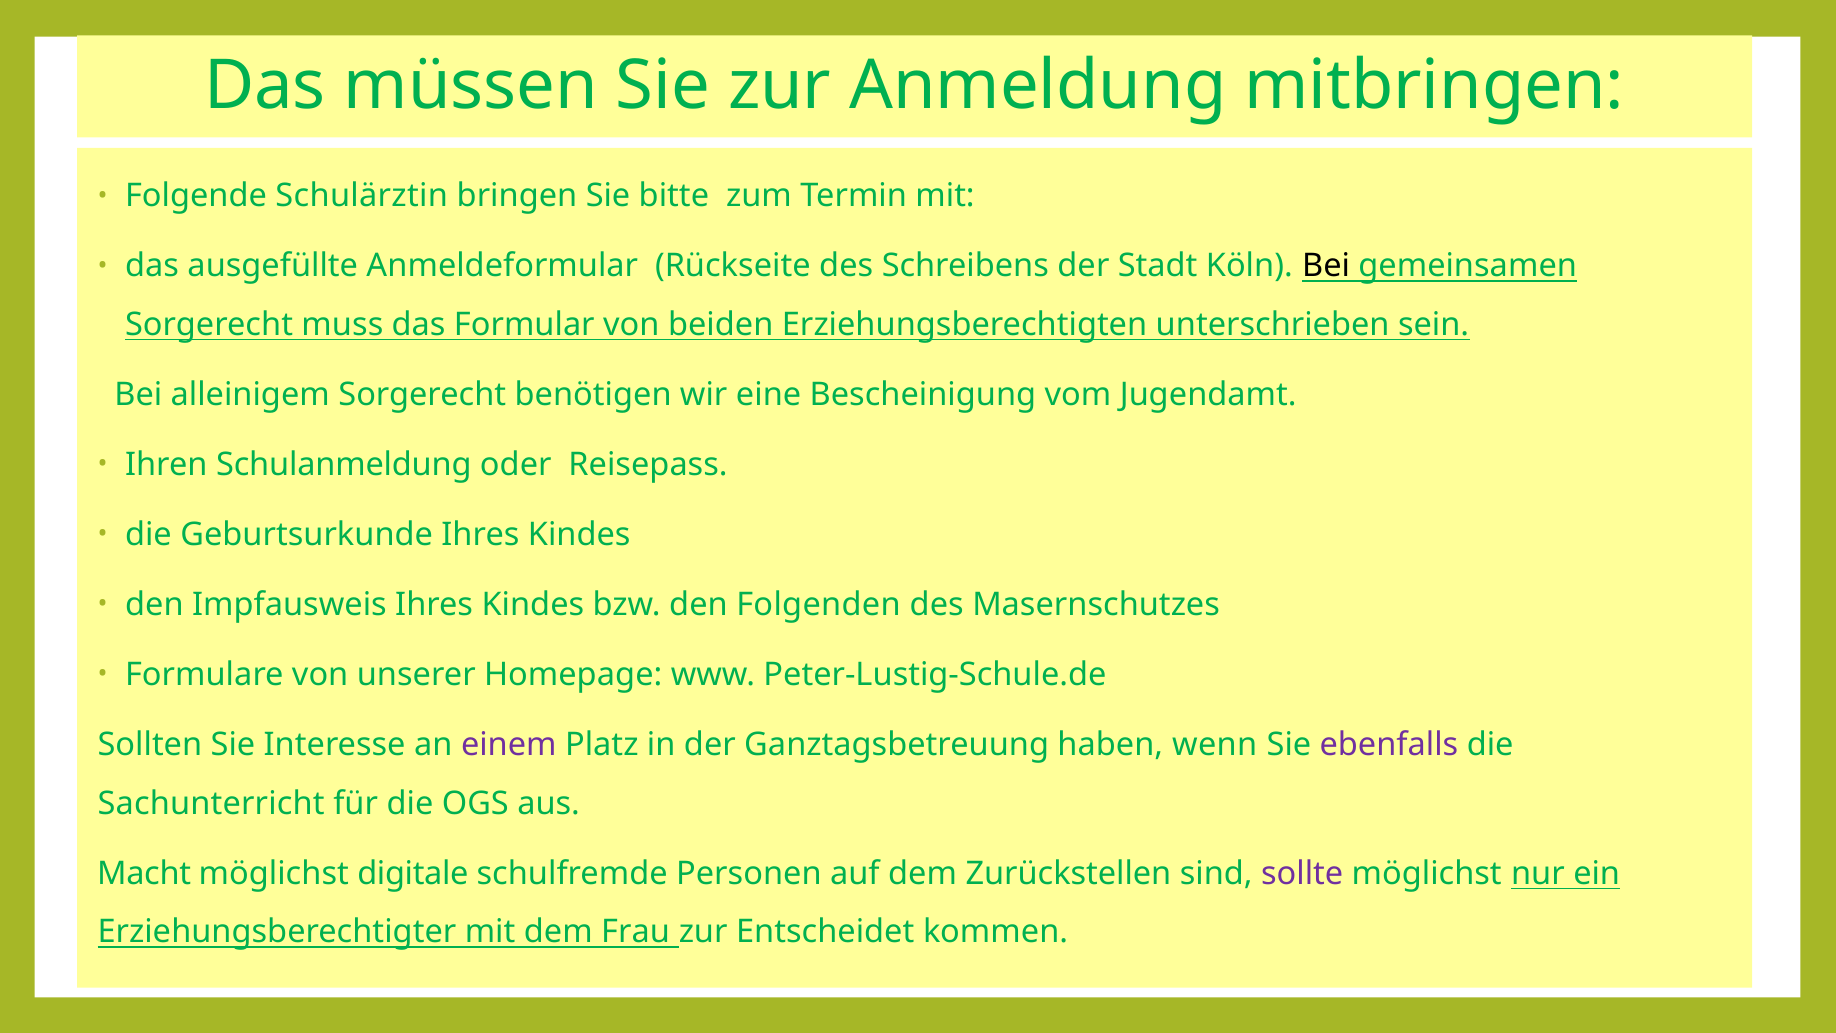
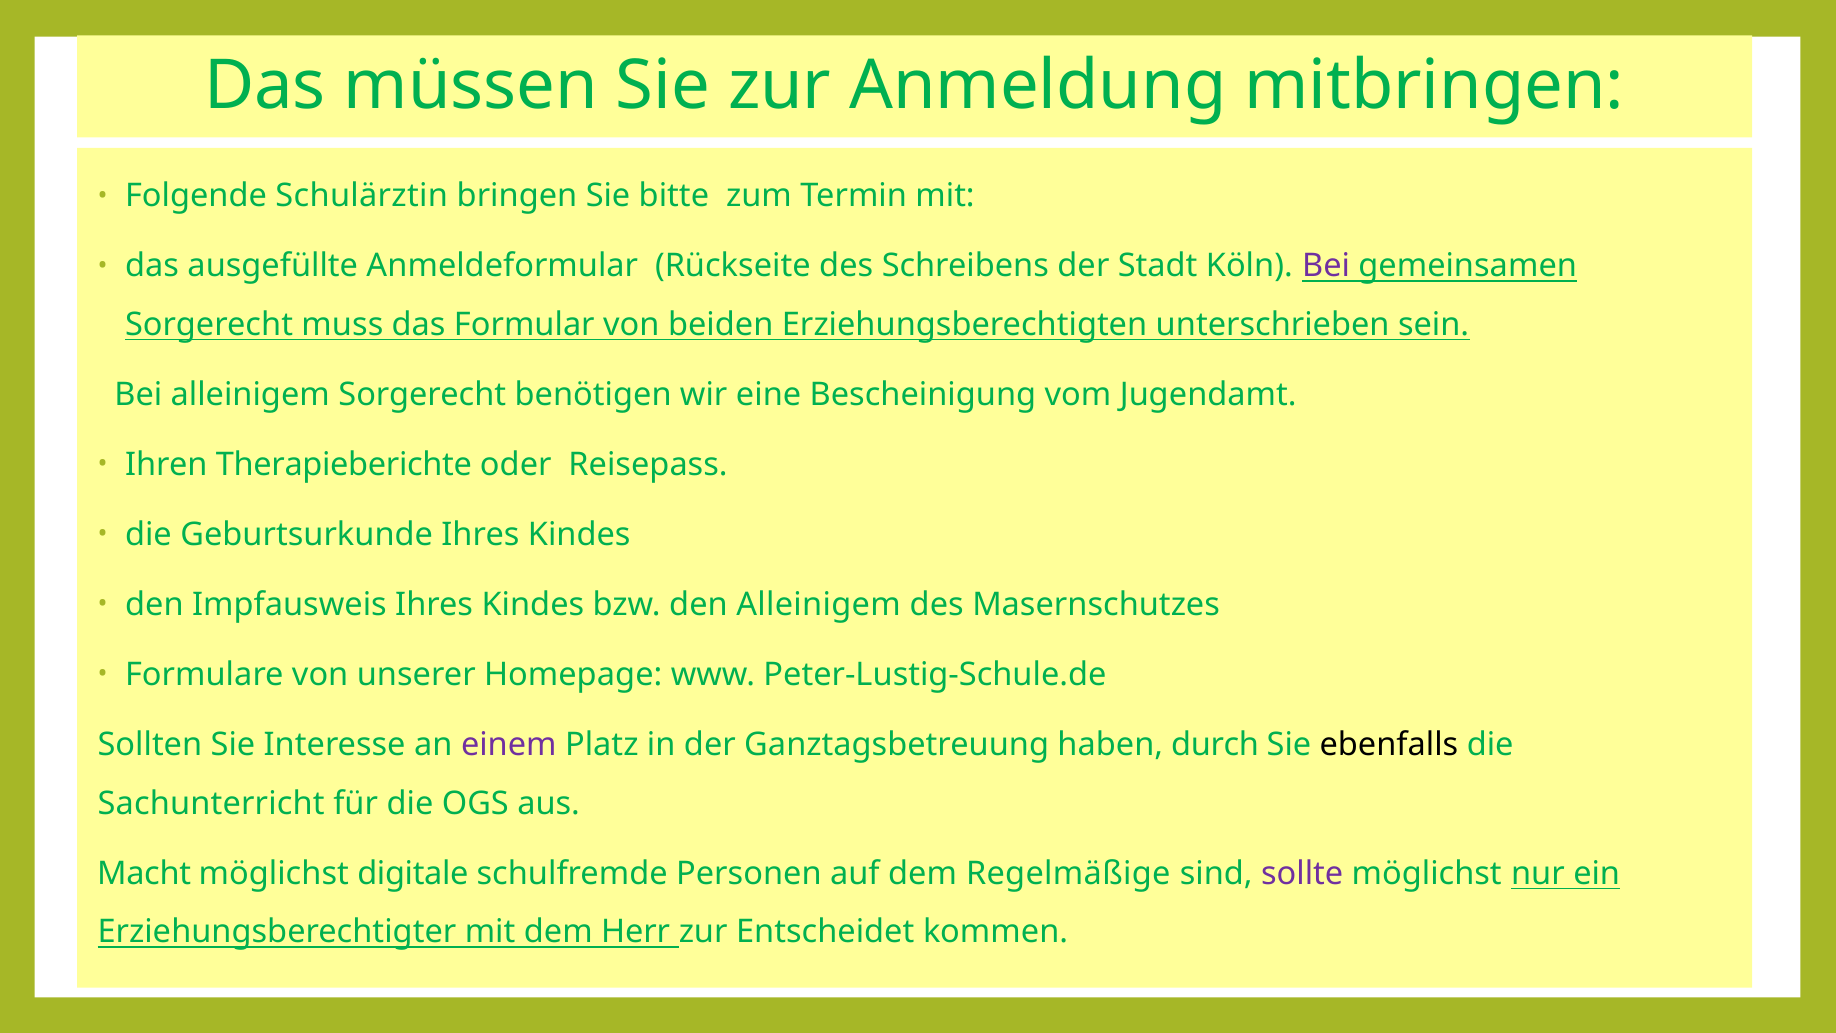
Bei at (1326, 266) colour: black -> purple
Schulanmeldung: Schulanmeldung -> Therapieberichte
den Folgenden: Folgenden -> Alleinigem
wenn: wenn -> durch
ebenfalls colour: purple -> black
Zurückstellen: Zurückstellen -> Regelmäßige
Frau: Frau -> Herr
